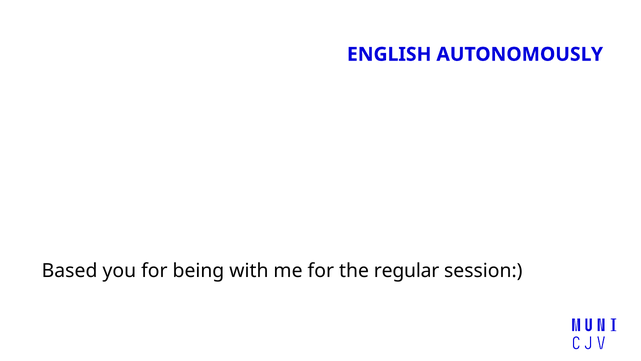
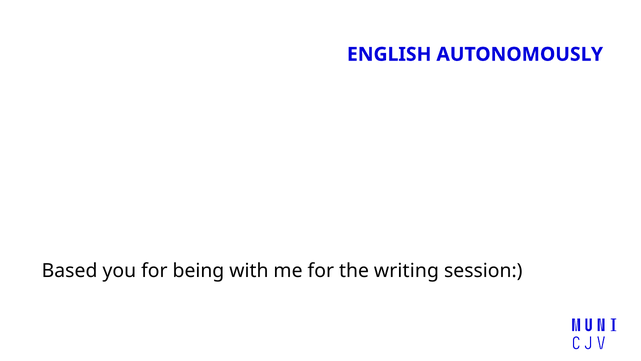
regular: regular -> writing
